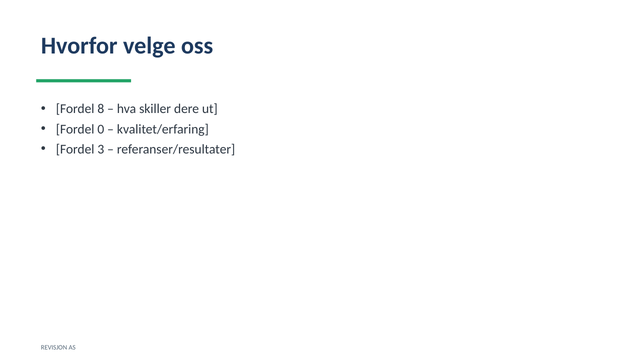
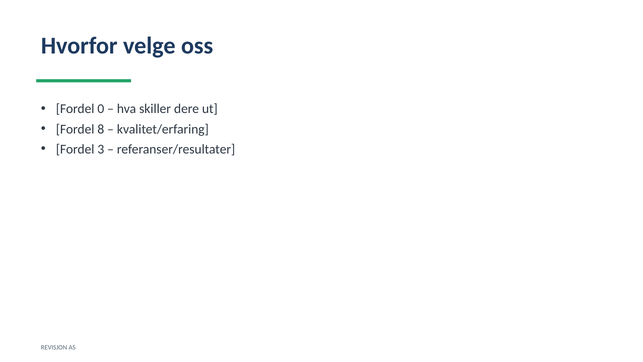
8: 8 -> 0
0: 0 -> 8
